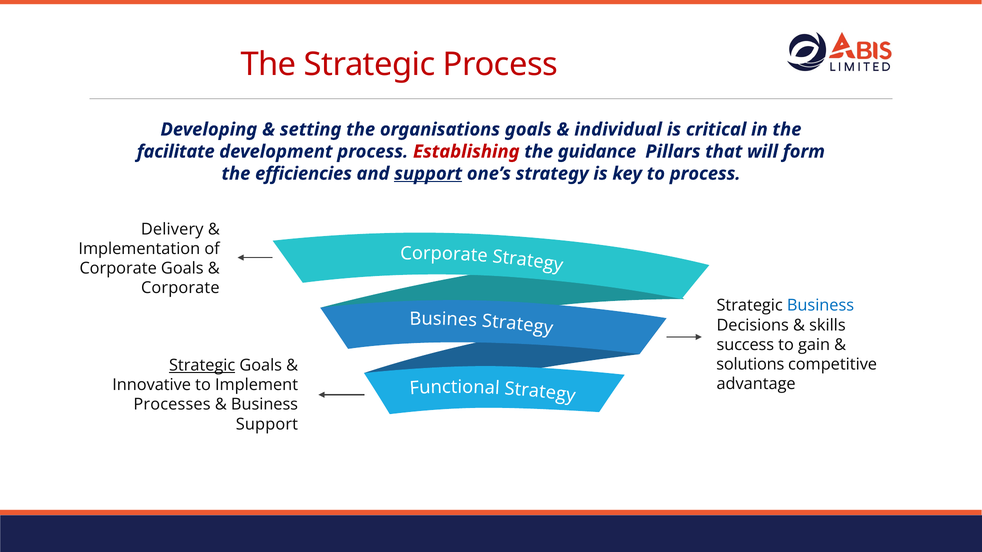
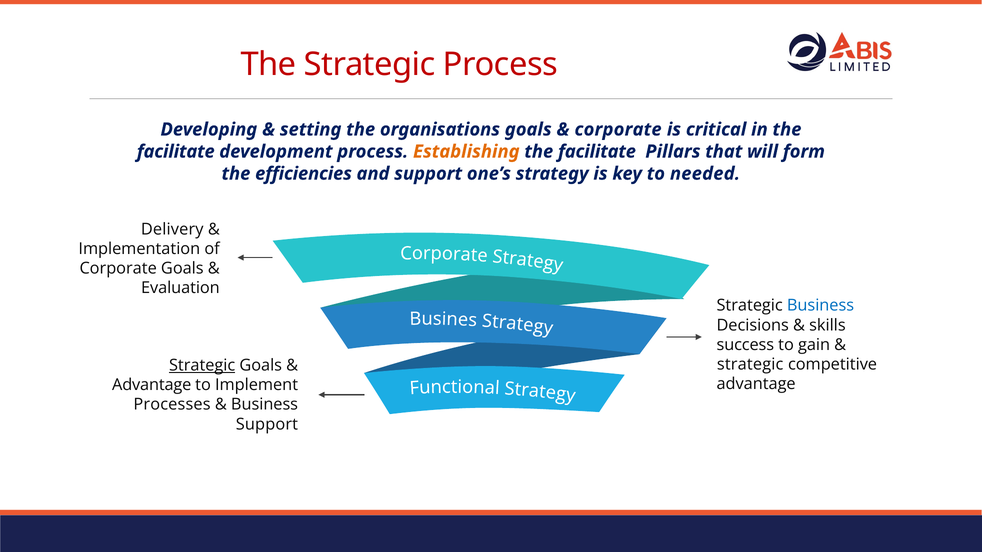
individual at (618, 130): individual -> corporate
Establishing colour: red -> orange
guidance at (597, 152): guidance -> facilitate
support at (428, 174) underline: present -> none
to process: process -> needed
Corporate at (180, 288): Corporate -> Evaluation
solutions at (750, 365): solutions -> strategic
Innovative at (152, 385): Innovative -> Advantage
